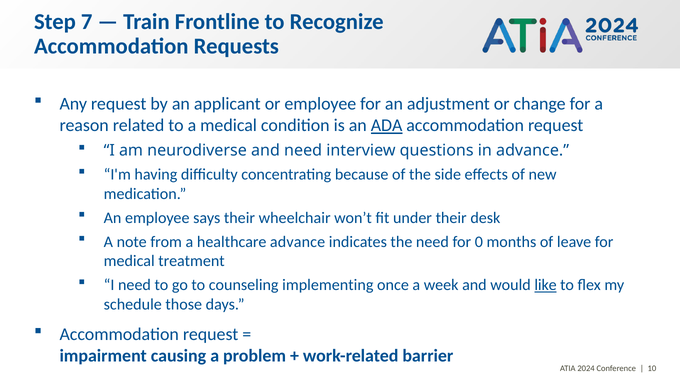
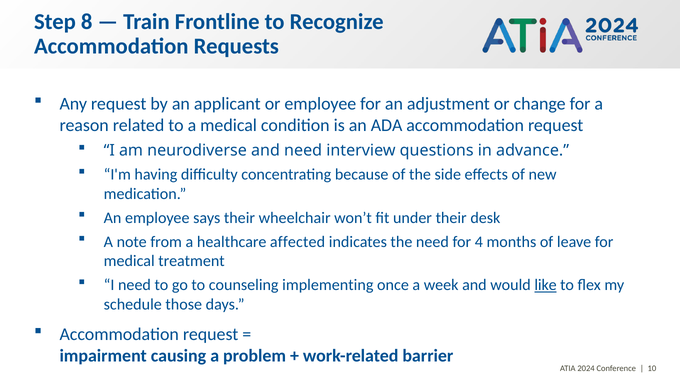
7: 7 -> 8
ADA underline: present -> none
healthcare advance: advance -> affected
0: 0 -> 4
